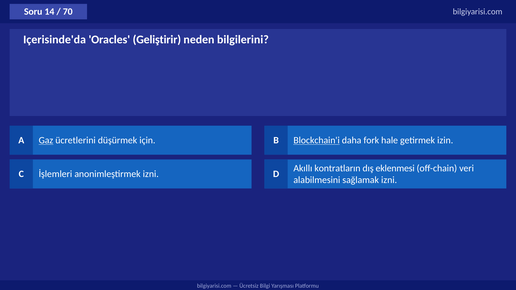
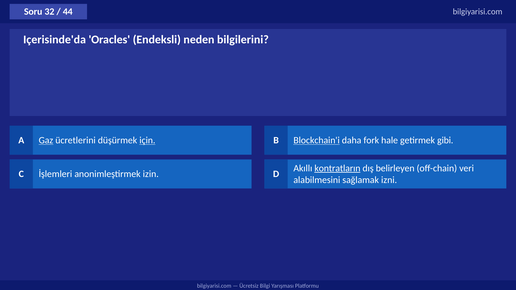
14: 14 -> 32
70: 70 -> 44
Geliştirir: Geliştirir -> Endeksli
için underline: none -> present
izin: izin -> gibi
kontratların underline: none -> present
eklenmesi: eklenmesi -> belirleyen
anonimleştirmek izni: izni -> izin
